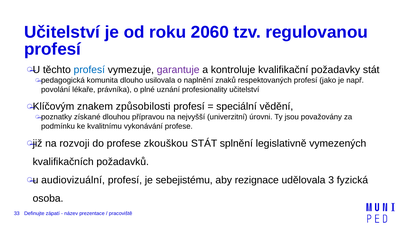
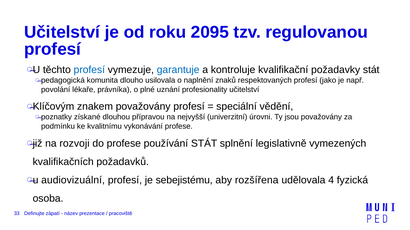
2060: 2060 -> 2095
garantuje colour: purple -> blue
znakem způsobilosti: způsobilosti -> považovány
zkouškou: zkouškou -> používání
rezignace: rezignace -> rozšířena
3: 3 -> 4
